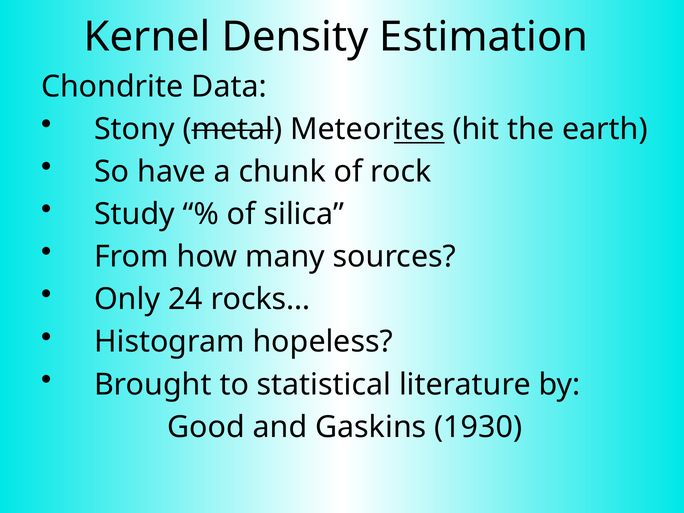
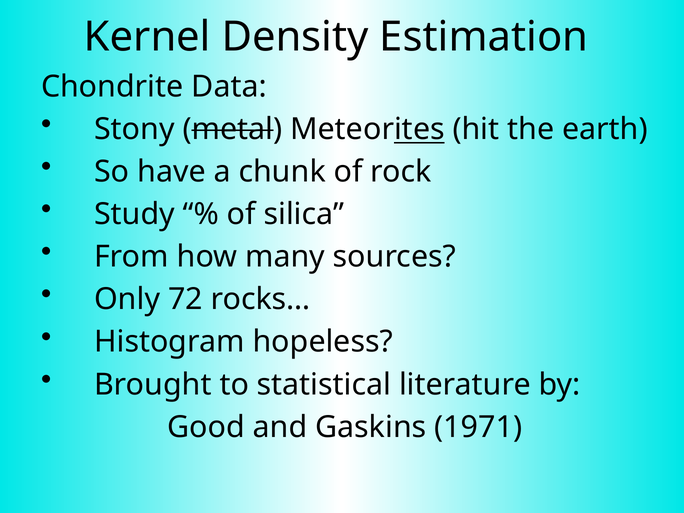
24: 24 -> 72
1930: 1930 -> 1971
